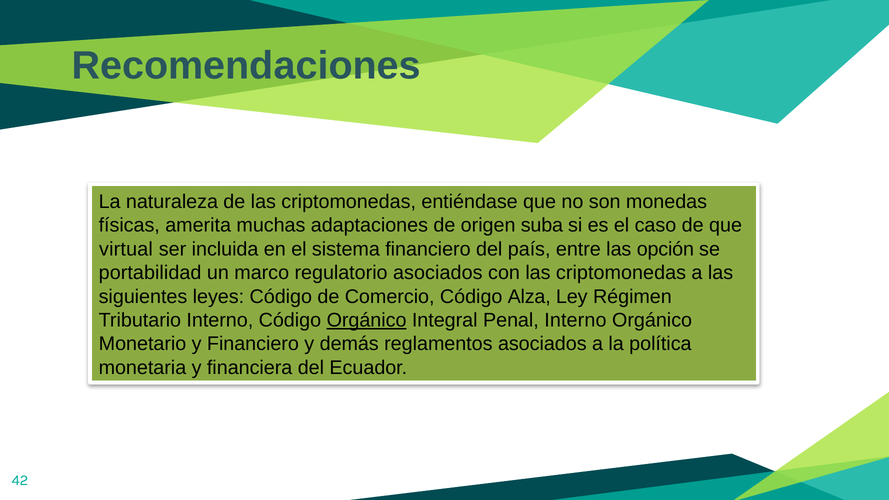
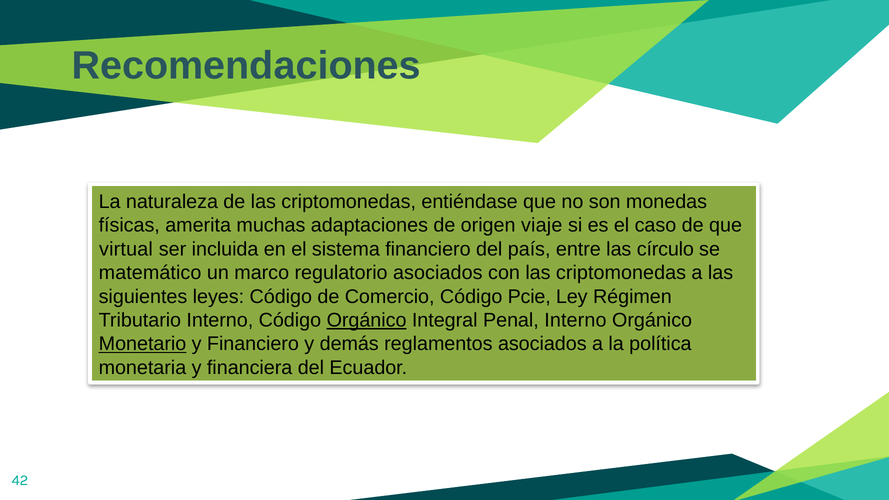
suba: suba -> viaje
opción: opción -> círculo
portabilidad: portabilidad -> matemático
Alza: Alza -> Pcie
Monetario underline: none -> present
